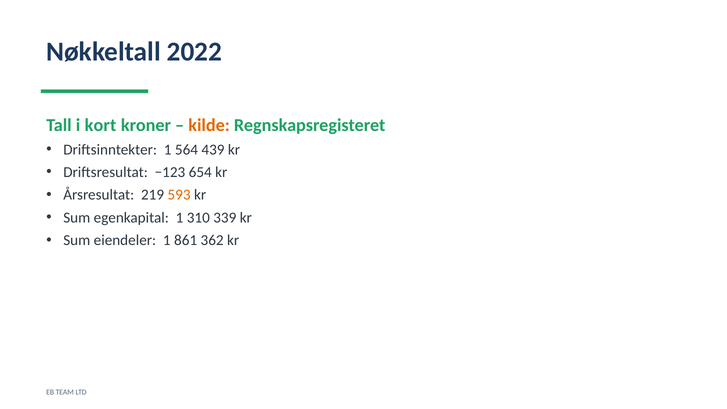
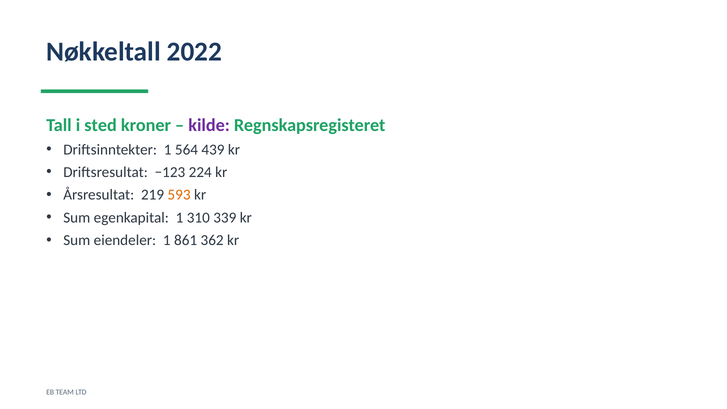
kort: kort -> sted
kilde colour: orange -> purple
654: 654 -> 224
